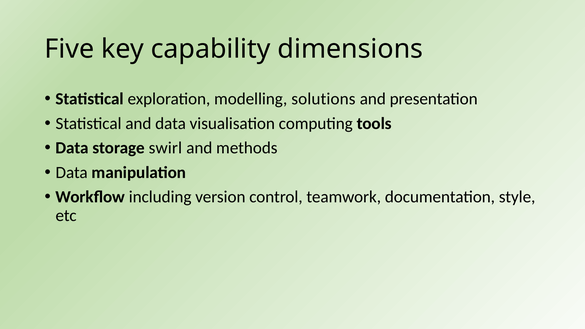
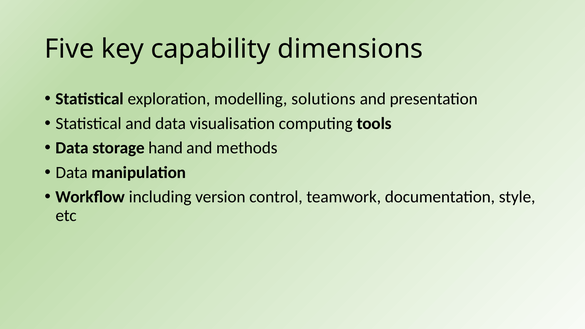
swirl: swirl -> hand
